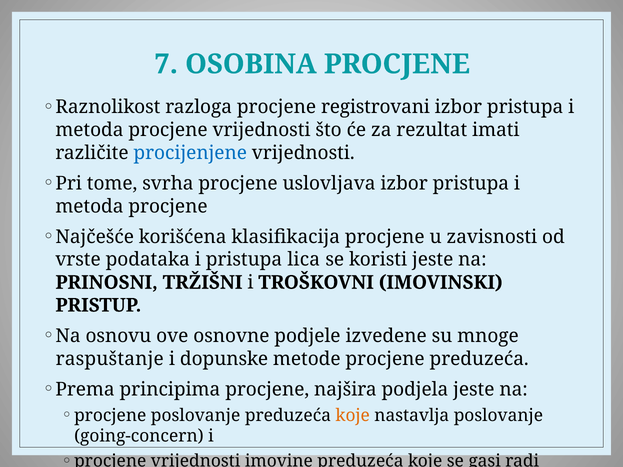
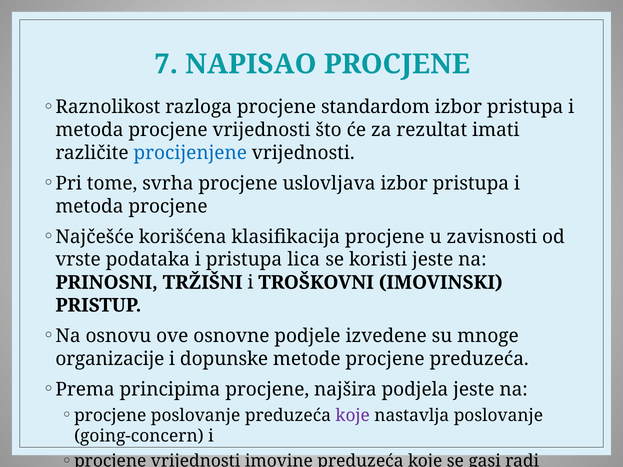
OSOBINA: OSOBINA -> NAPISAO
registrovani: registrovani -> standardom
raspuštanje: raspuštanje -> organizacije
koje at (353, 416) colour: orange -> purple
